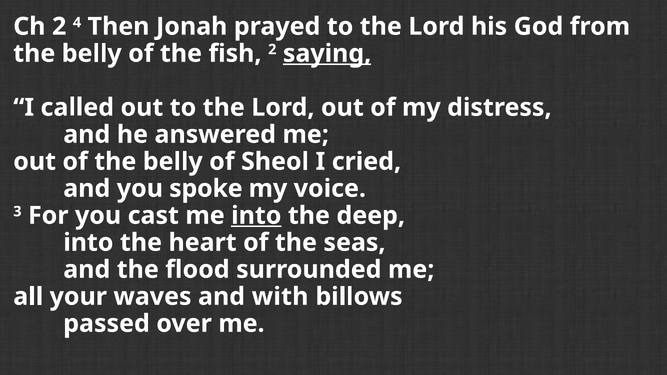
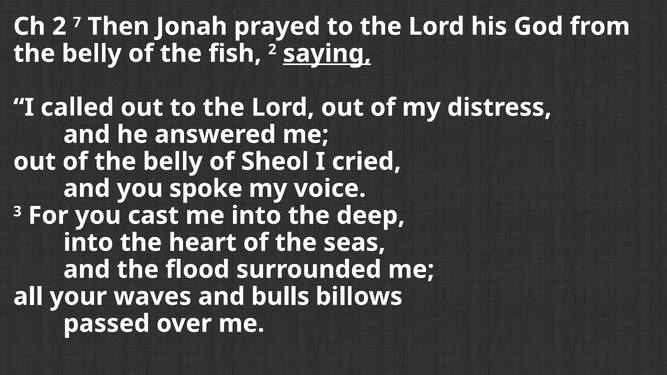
4: 4 -> 7
into at (256, 216) underline: present -> none
with: with -> bulls
